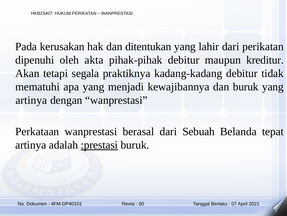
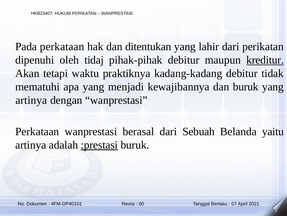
Pada kerusakan: kerusakan -> perkataan
akta: akta -> tidaj
kreditur underline: none -> present
segala: segala -> waktu
tepat: tepat -> yaitu
